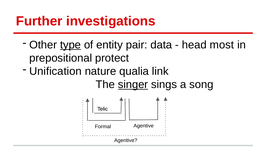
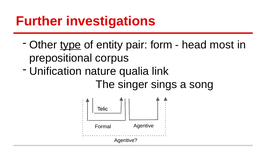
data: data -> form
protect: protect -> corpus
singer underline: present -> none
